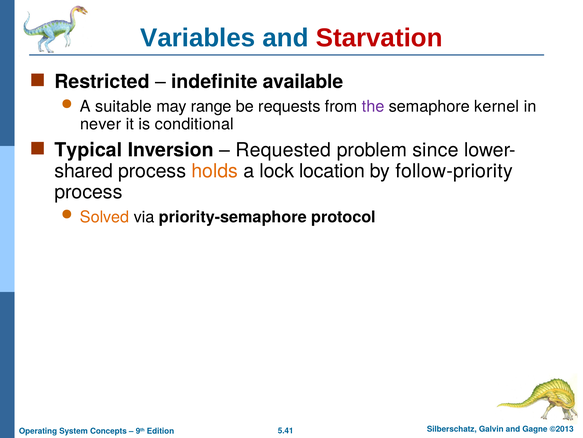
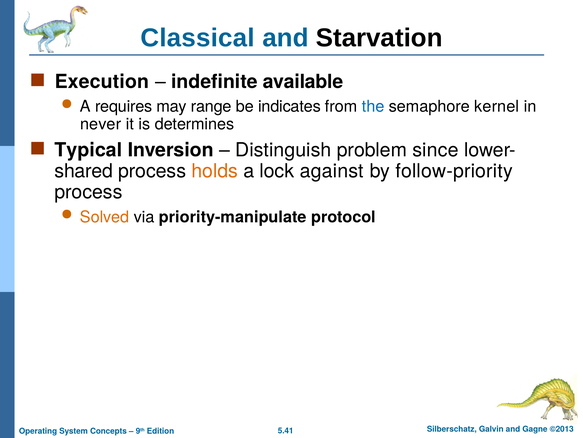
Variables: Variables -> Classical
Starvation colour: red -> black
Restricted: Restricted -> Execution
suitable: suitable -> requires
requests: requests -> indicates
the colour: purple -> blue
conditional: conditional -> determines
Requested: Requested -> Distinguish
location: location -> against
priority-semaphore: priority-semaphore -> priority-manipulate
